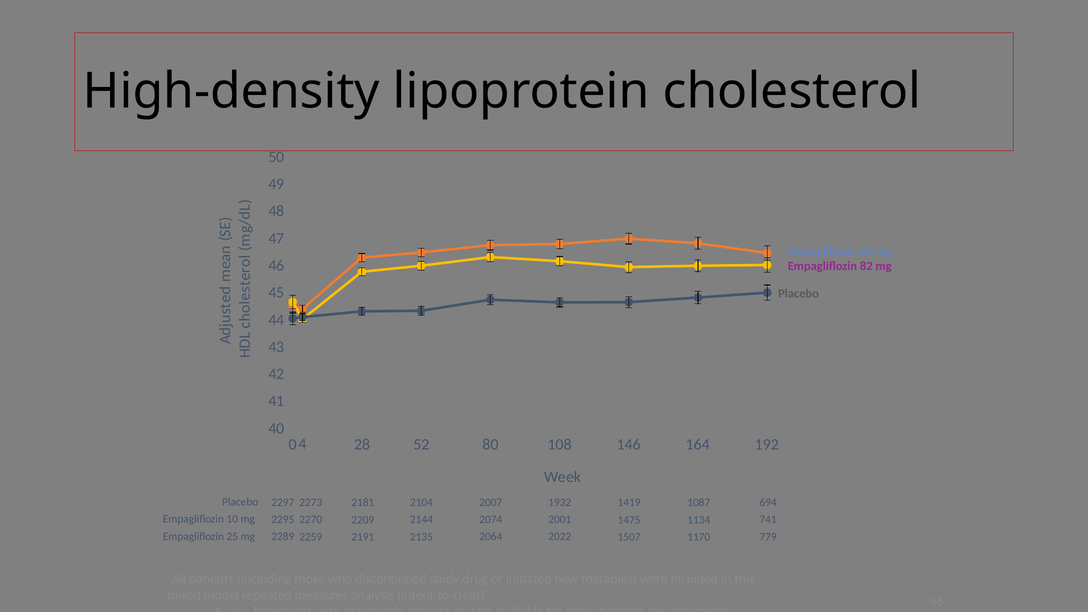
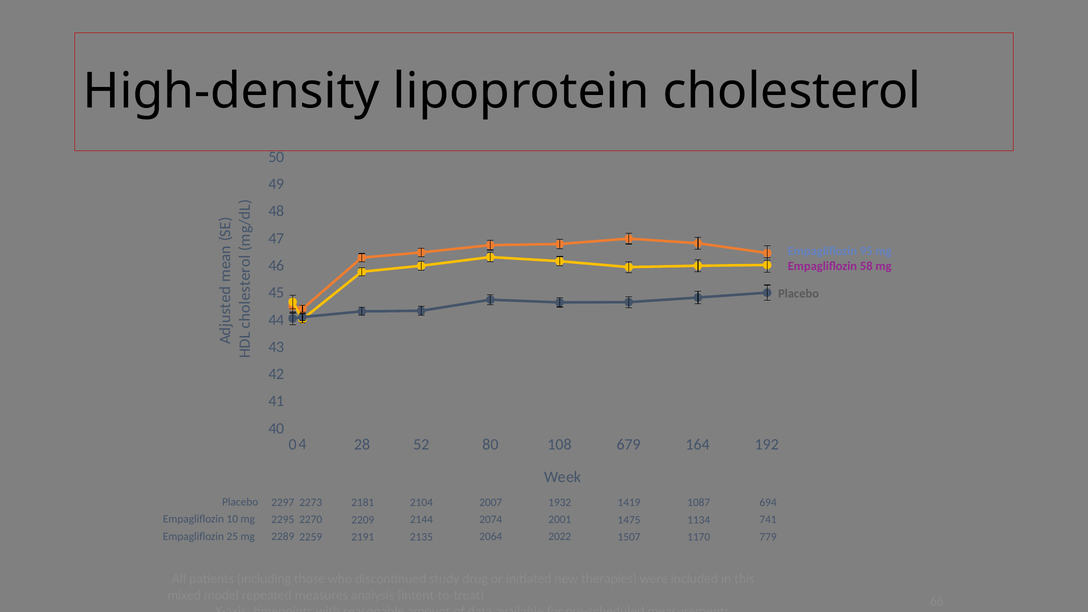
26: 26 -> 95
82: 82 -> 58
146: 146 -> 679
